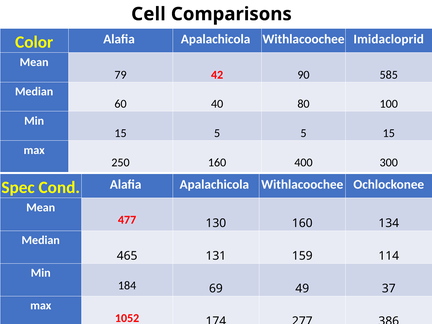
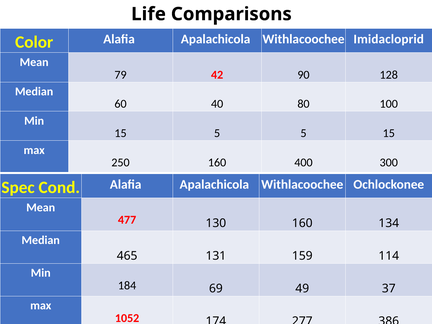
Cell: Cell -> Life
585: 585 -> 128
